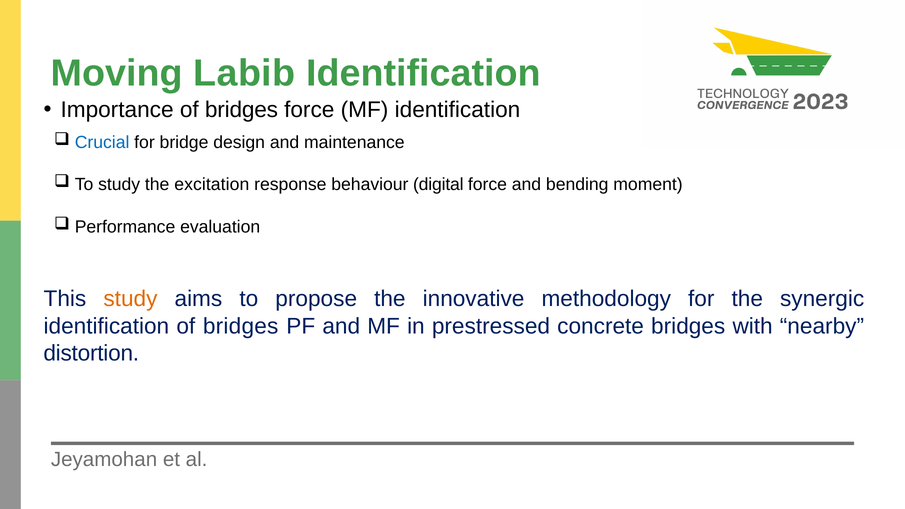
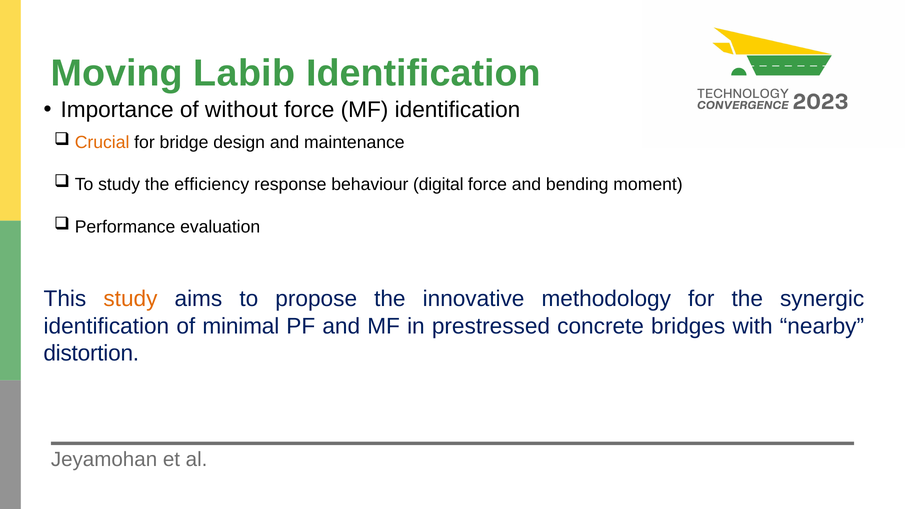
Importance of bridges: bridges -> without
Crucial colour: blue -> orange
excitation: excitation -> efficiency
identification of bridges: bridges -> minimal
